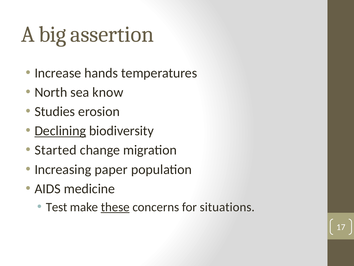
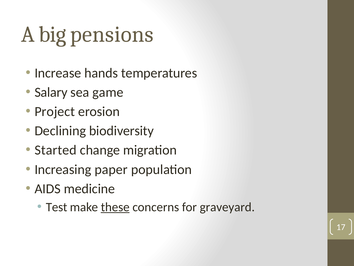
assertion: assertion -> pensions
North: North -> Salary
know: know -> game
Studies: Studies -> Project
Declining underline: present -> none
situations: situations -> graveyard
